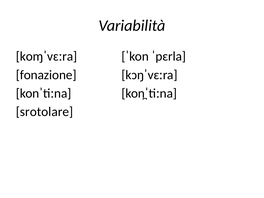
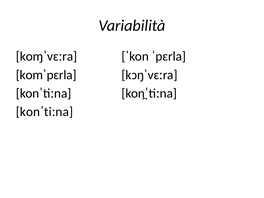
fonazione: fonazione -> komˈpɛrla
srotolare at (44, 112): srotolare -> konˈtiːna
